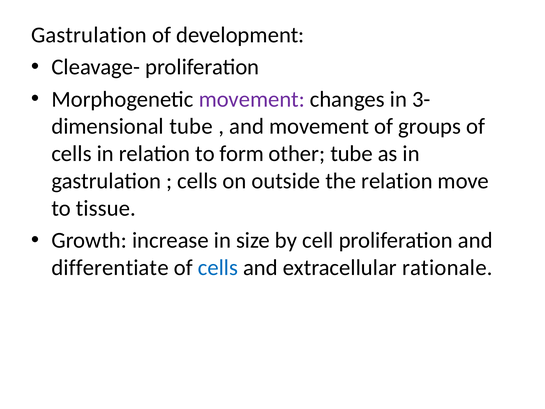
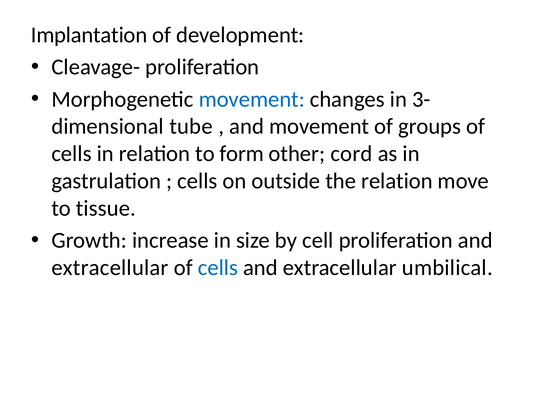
Gastrulation at (89, 35): Gastrulation -> Implantation
movement at (252, 99) colour: purple -> blue
other tube: tube -> cord
differentiate at (110, 268): differentiate -> extracellular
rationale: rationale -> umbilical
